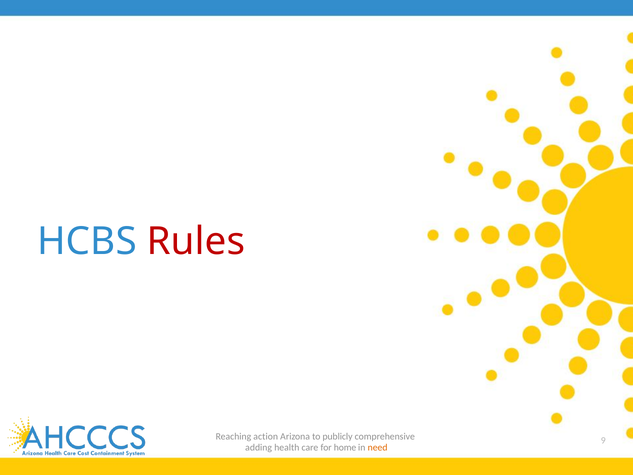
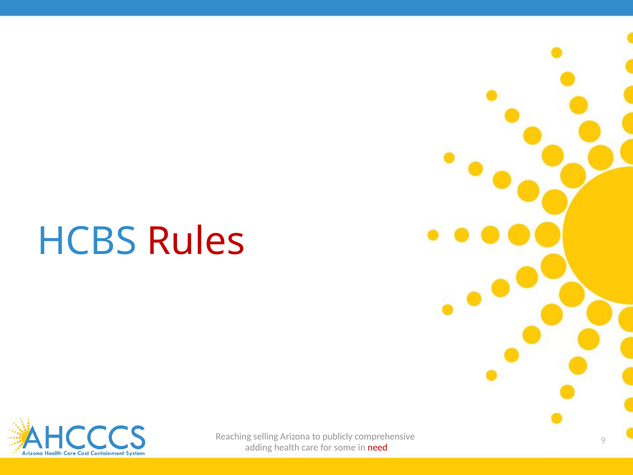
action: action -> selling
home: home -> some
need colour: orange -> red
